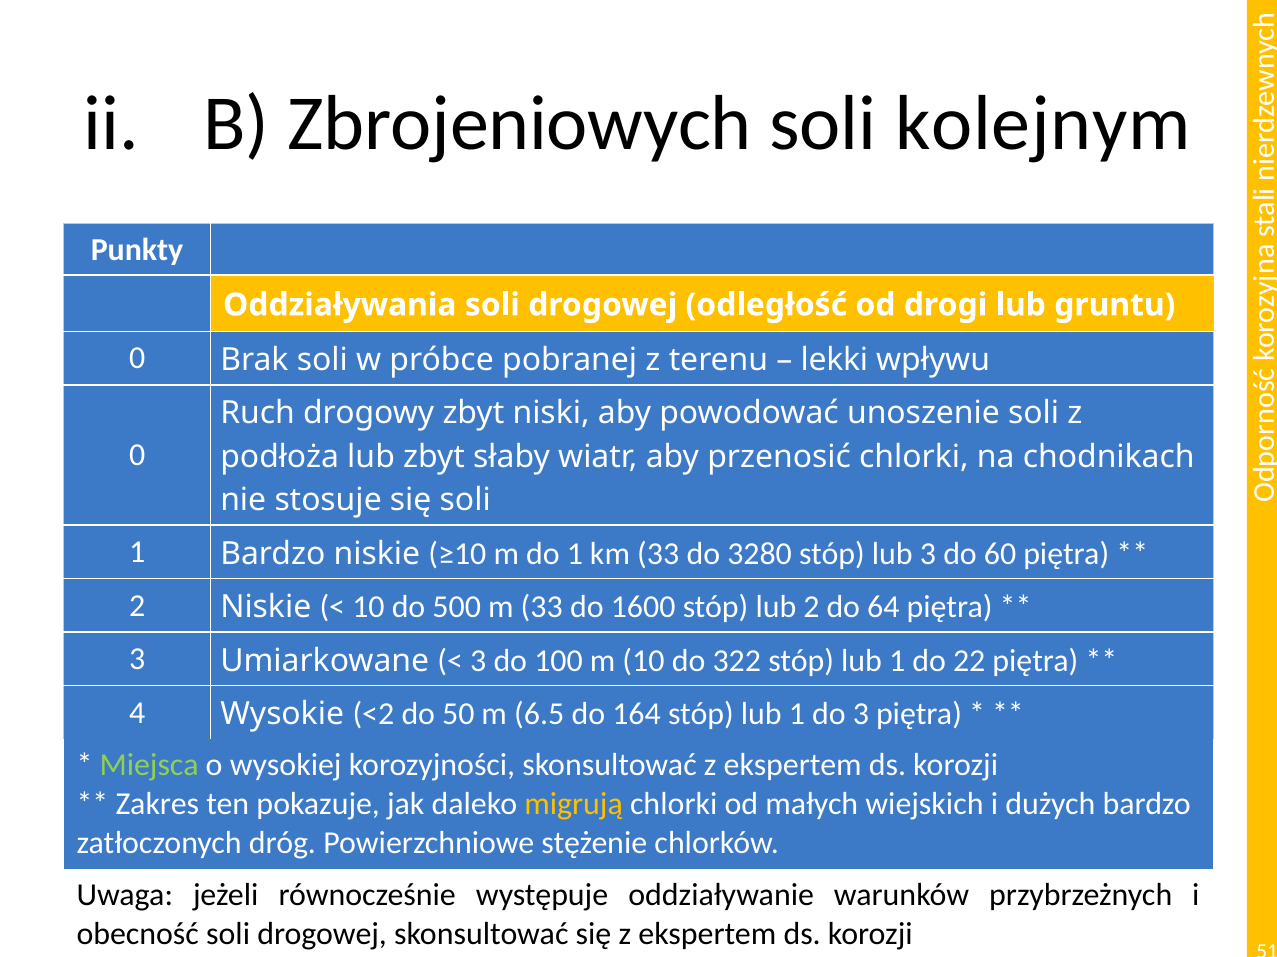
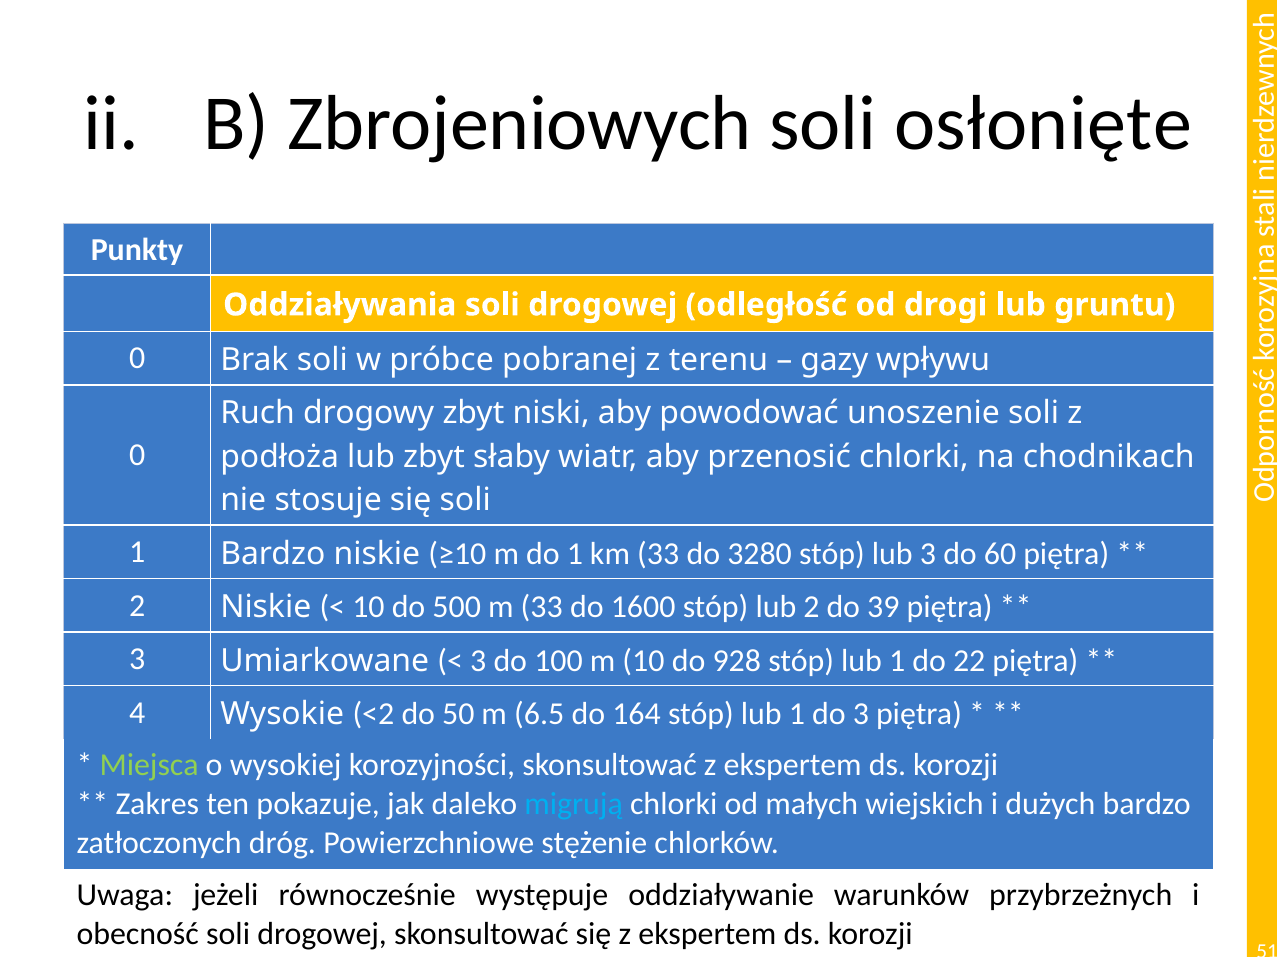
kolejnym: kolejnym -> osłonięte
lekki: lekki -> gazy
64: 64 -> 39
322: 322 -> 928
migrują colour: yellow -> light blue
